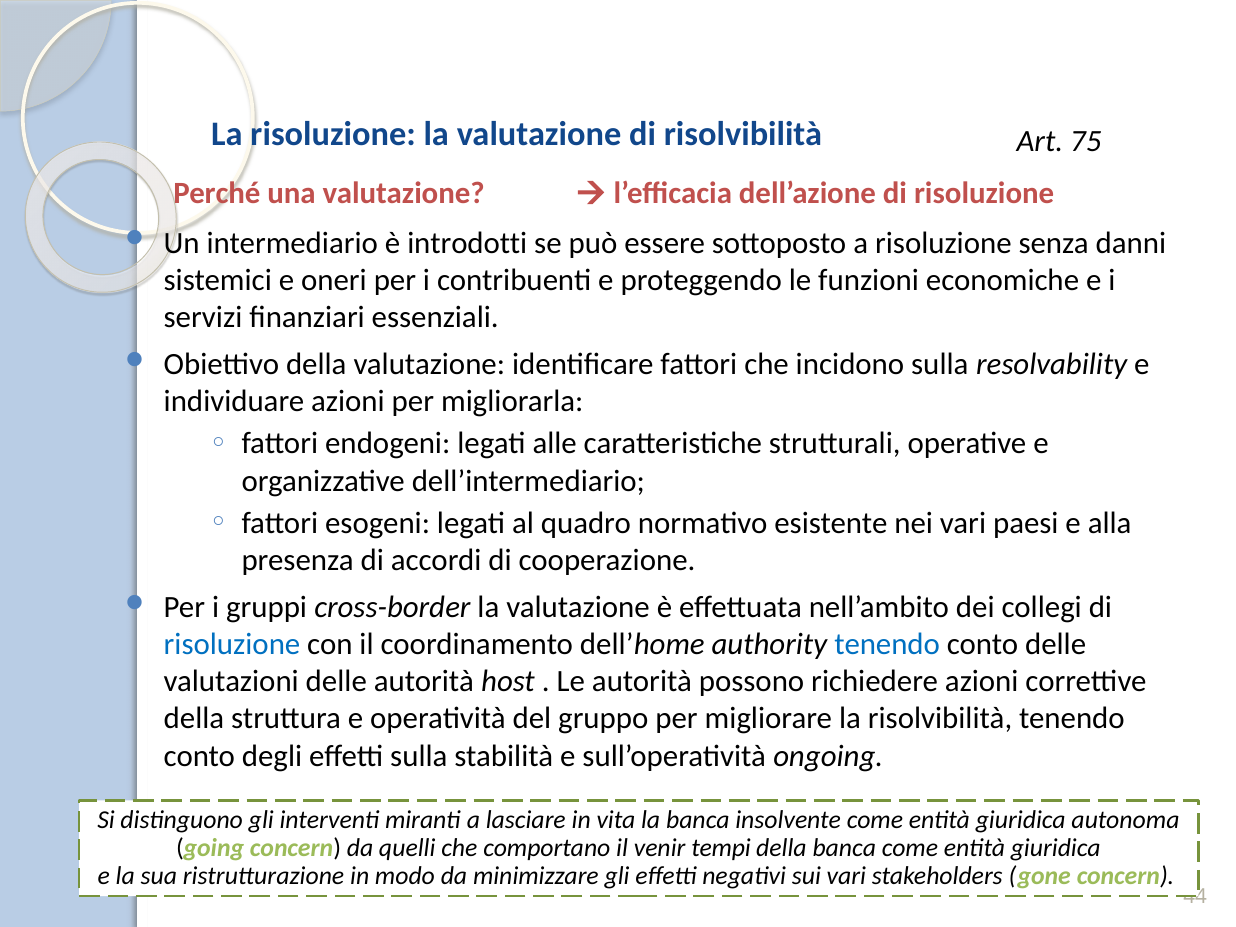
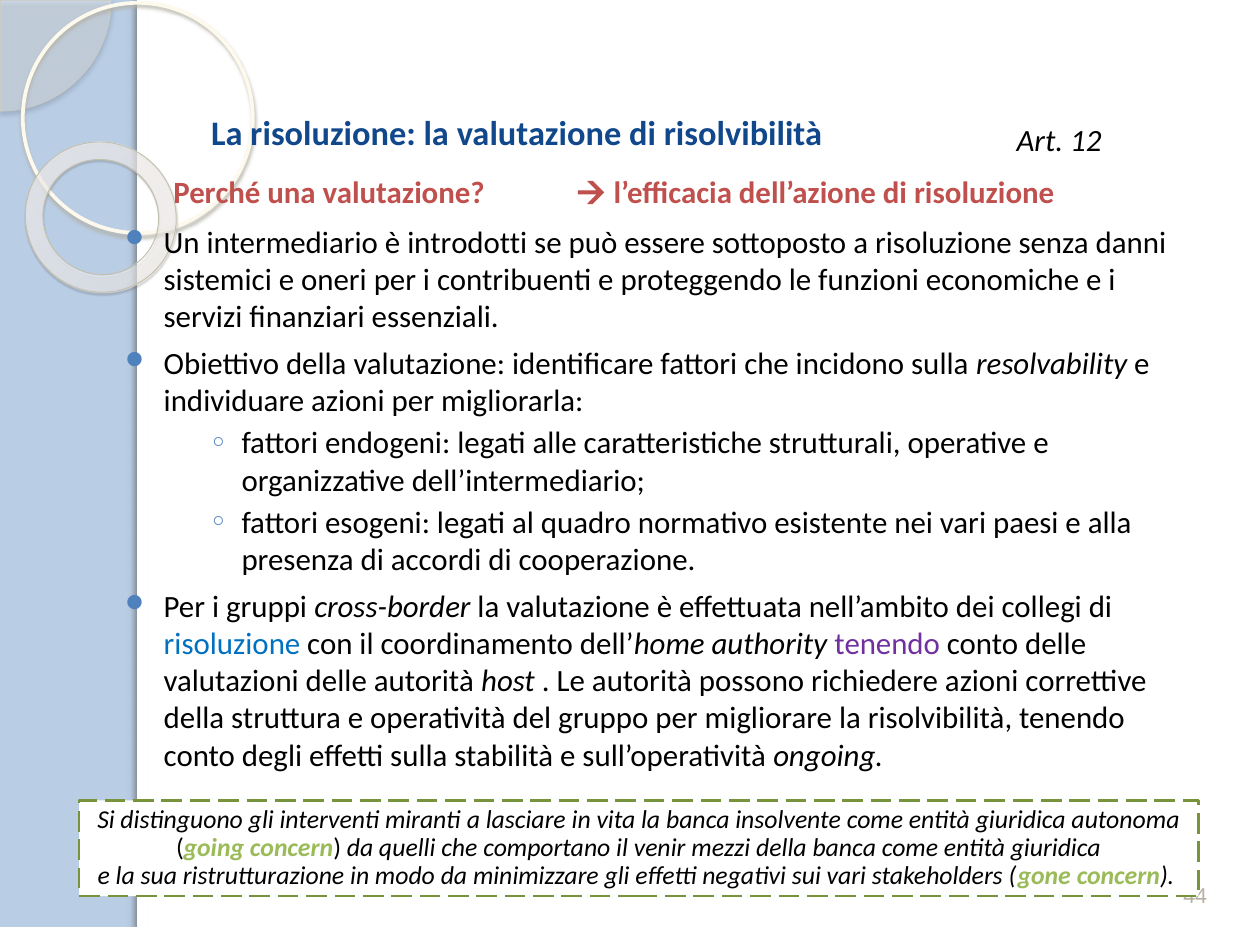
75: 75 -> 12
tenendo at (887, 645) colour: blue -> purple
tempi: tempi -> mezzi
